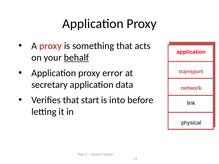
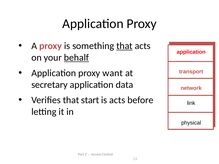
that at (124, 46) underline: none -> present
error: error -> want
is into: into -> acts
